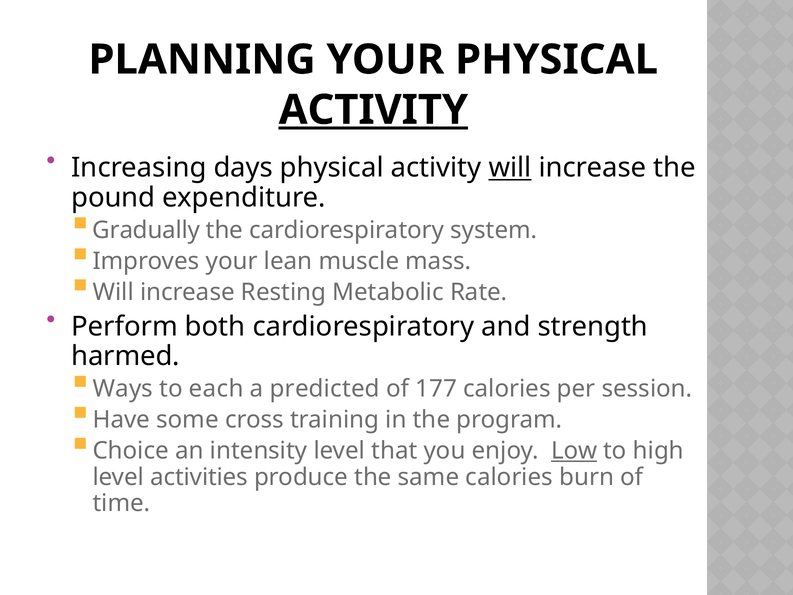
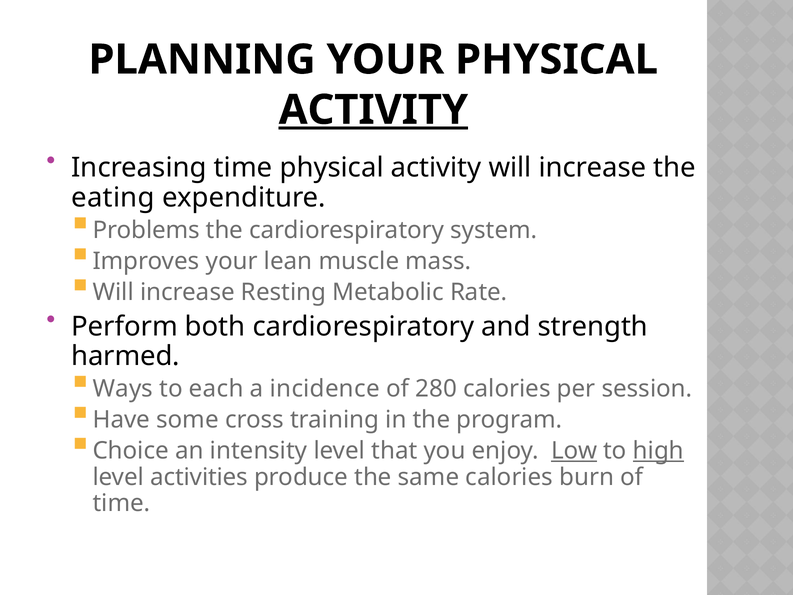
Increasing days: days -> time
will at (510, 168) underline: present -> none
pound: pound -> eating
Gradually: Gradually -> Problems
predicted: predicted -> incidence
177: 177 -> 280
high underline: none -> present
